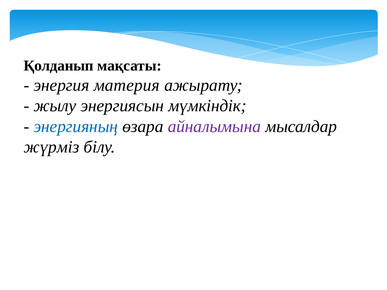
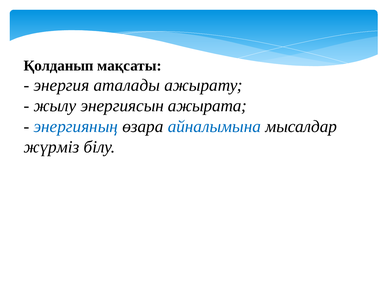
материя: материя -> аталады
мүмкіндік: мүмкіндік -> ажырата
айналымына colour: purple -> blue
